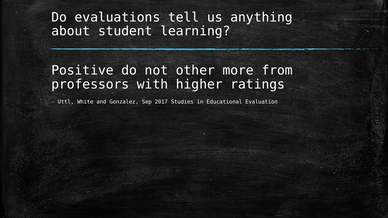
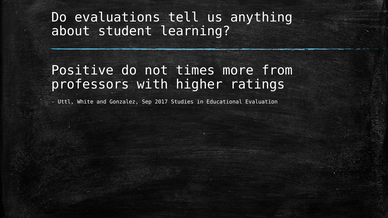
other: other -> times
